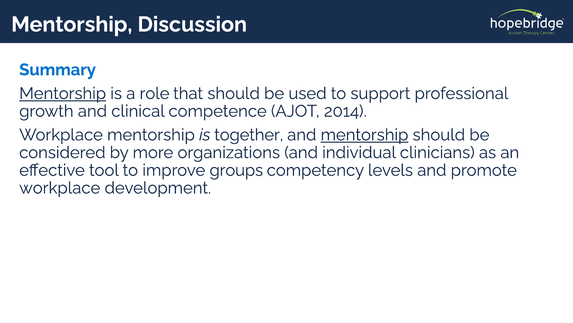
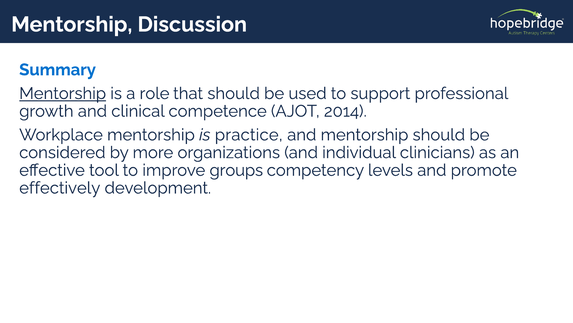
together: together -> practice
mentorship at (365, 135) underline: present -> none
workplace at (60, 188): workplace -> effectively
